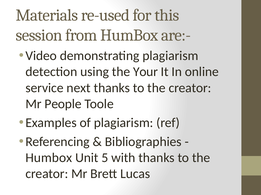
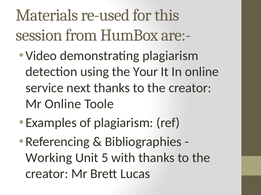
Mr People: People -> Online
Humbox at (49, 158): Humbox -> Working
